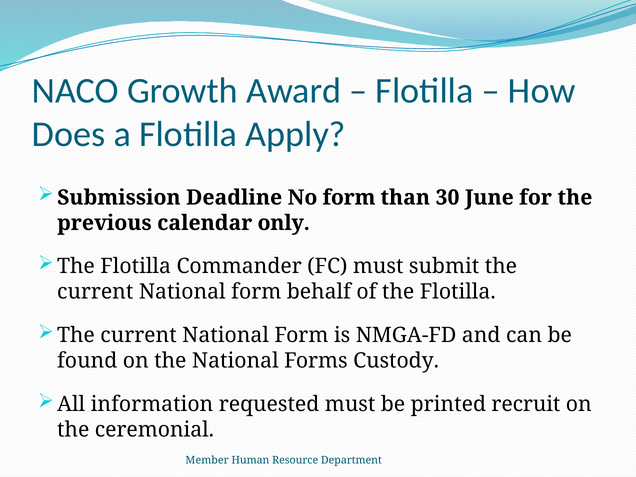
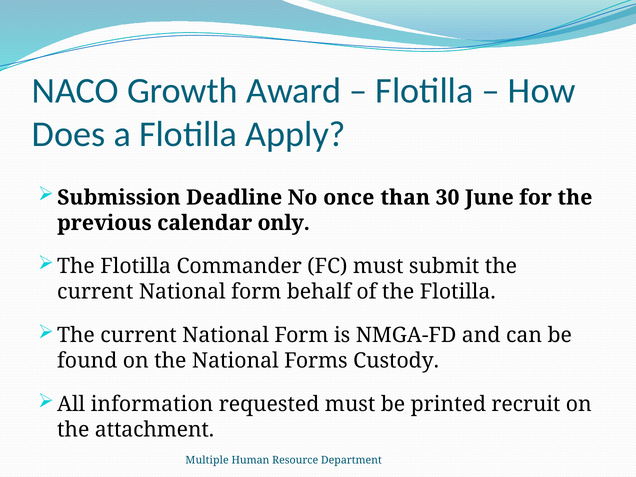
No form: form -> once
ceremonial: ceremonial -> attachment
Member: Member -> Multiple
